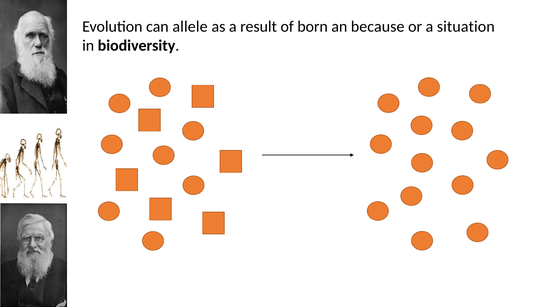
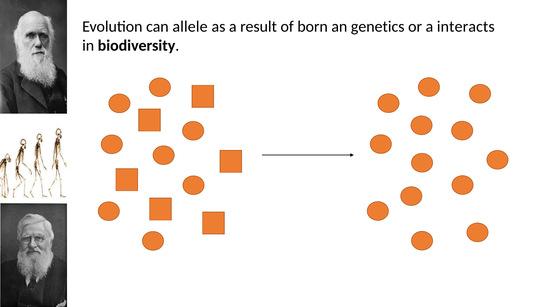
because: because -> genetics
situation: situation -> interacts
